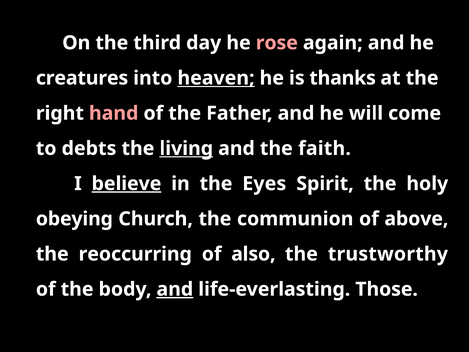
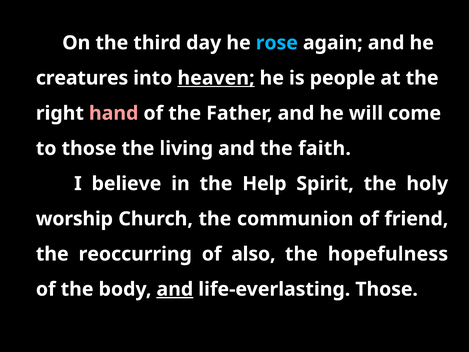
rose colour: pink -> light blue
thanks: thanks -> people
to debts: debts -> those
living underline: present -> none
believe underline: present -> none
Eyes: Eyes -> Help
obeying: obeying -> worship
above: above -> friend
trustworthy: trustworthy -> hopefulness
